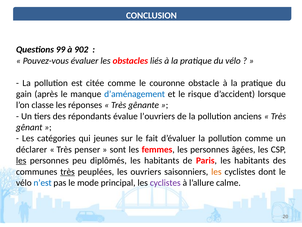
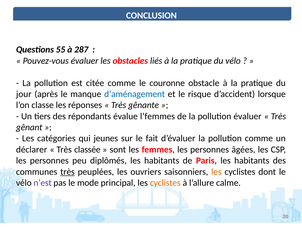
99: 99 -> 55
902: 902 -> 287
gain: gain -> jour
l’ouvriers: l’ouvriers -> l’femmes
pollution anciens: anciens -> évaluer
penser: penser -> classée
les at (21, 160) underline: present -> none
n’est colour: blue -> purple
cyclistes at (165, 182) colour: purple -> orange
